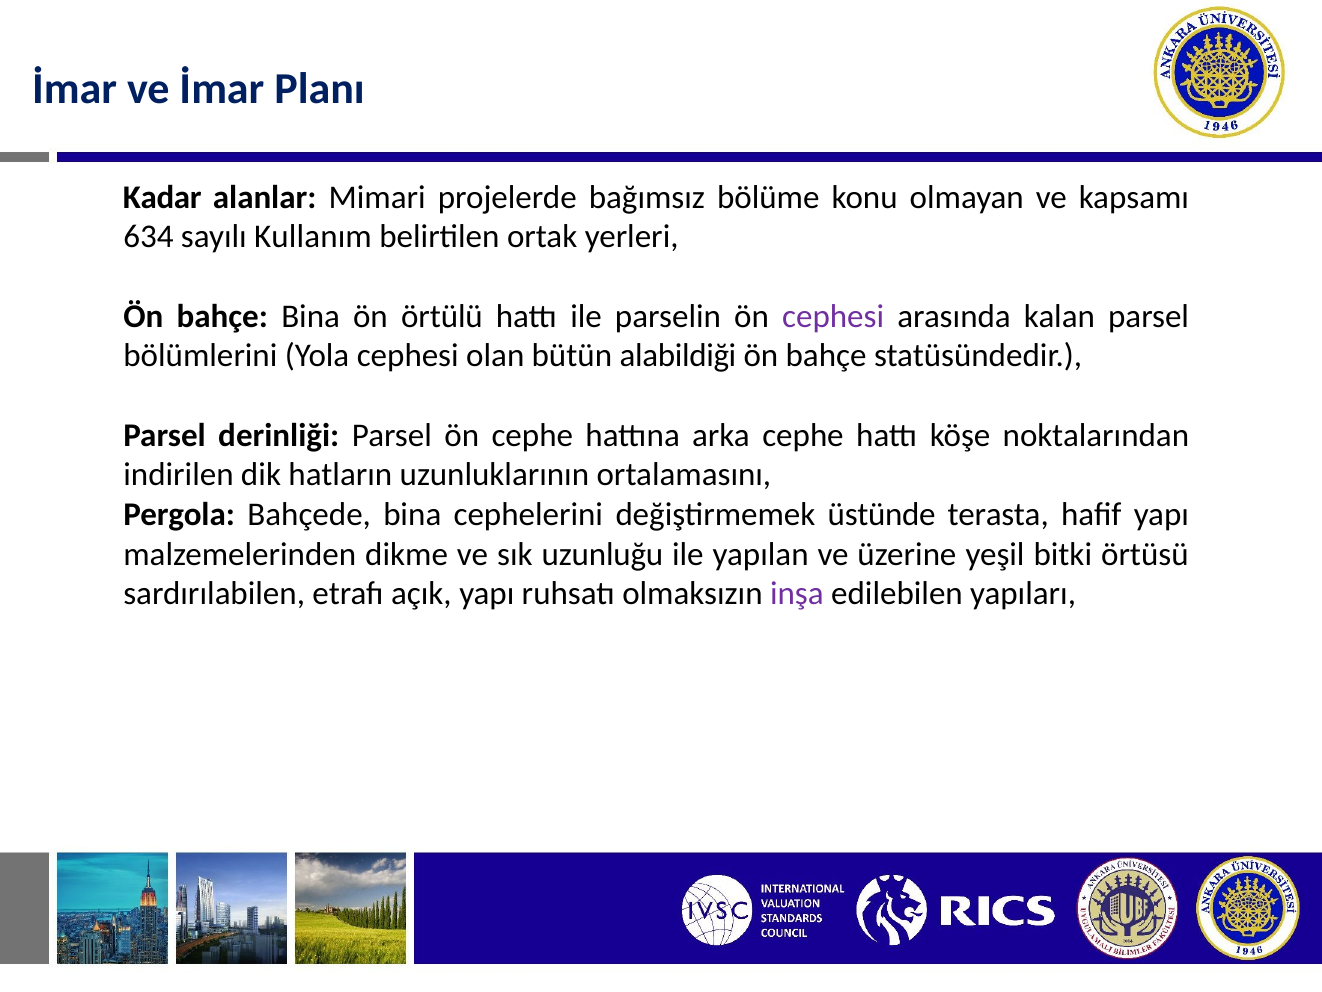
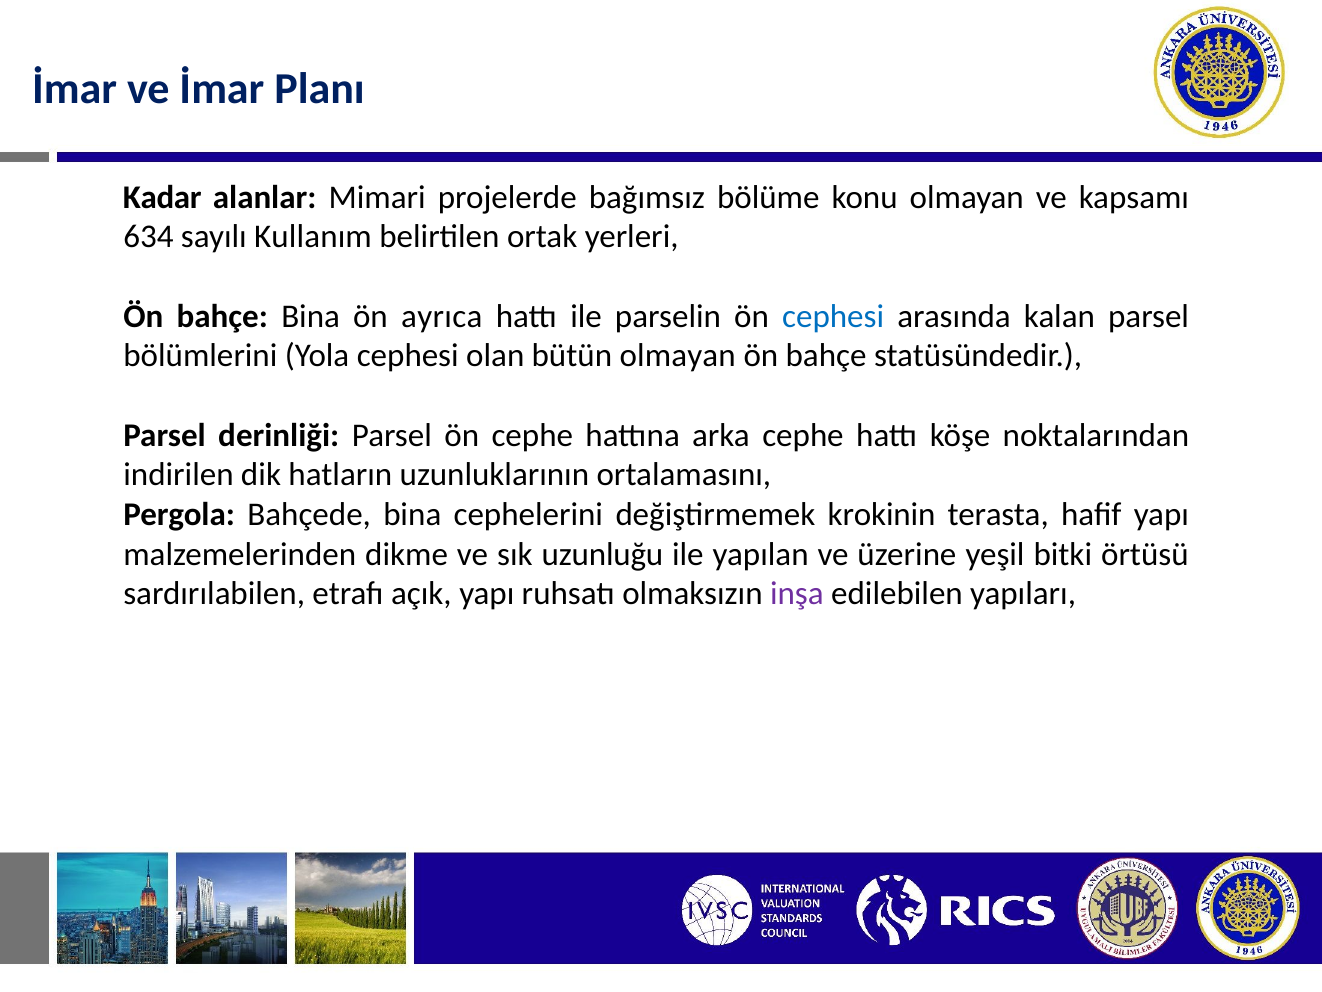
örtülü: örtülü -> ayrıca
cephesi at (833, 316) colour: purple -> blue
bütün alabildiği: alabildiği -> olmayan
üstünde: üstünde -> krokinin
